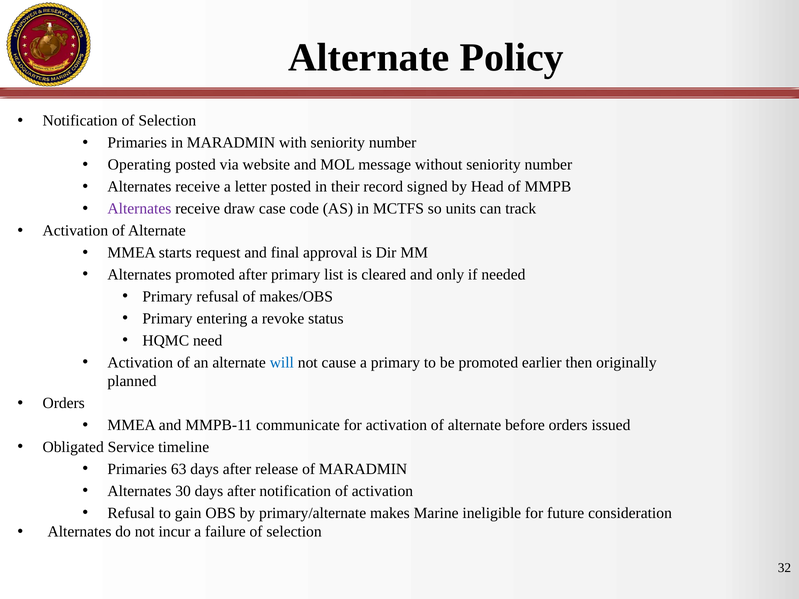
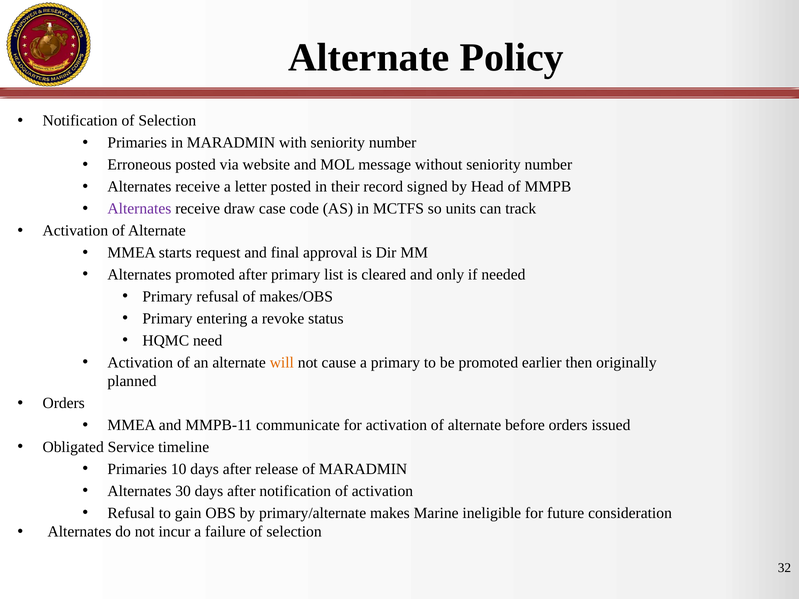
Operating: Operating -> Erroneous
will colour: blue -> orange
63: 63 -> 10
